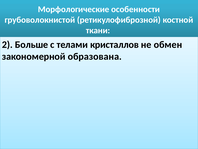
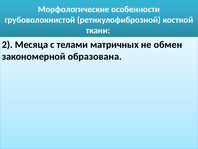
Больше: Больше -> Месяца
кристаллов: кристаллов -> матричных
